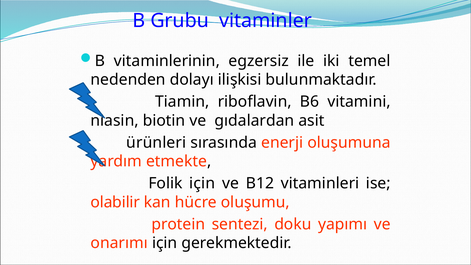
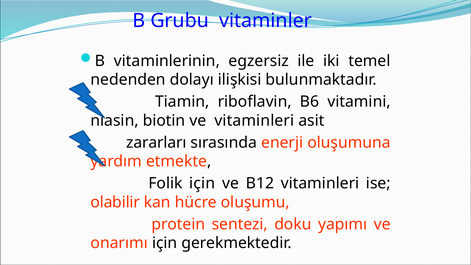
ve gıdalardan: gıdalardan -> vitaminleri
ürünleri: ürünleri -> zararları
